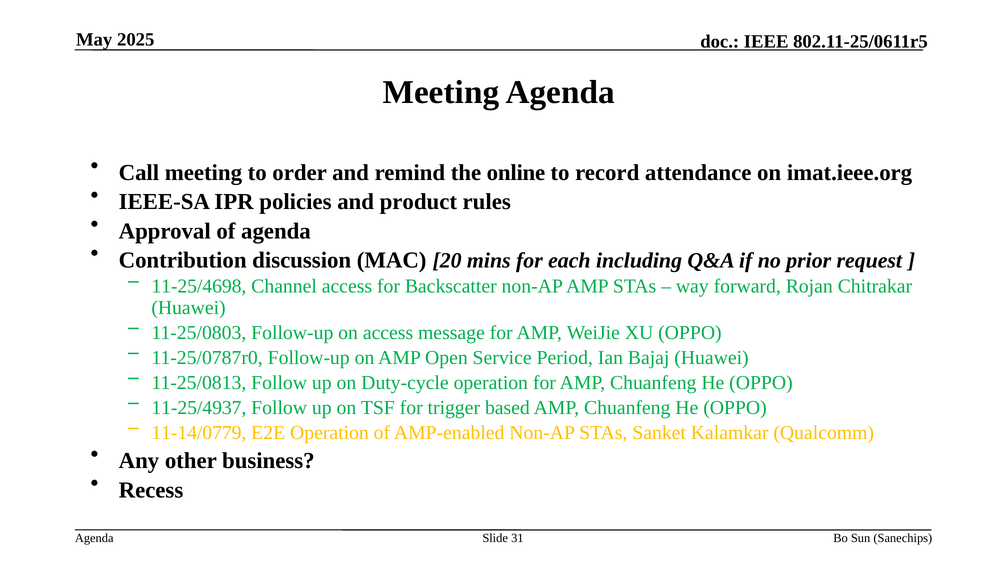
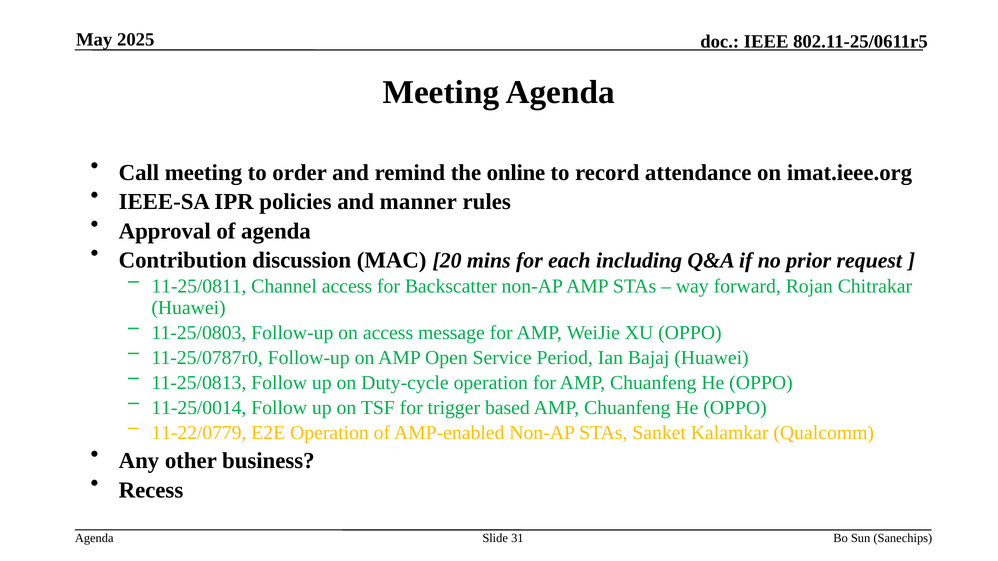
product: product -> manner
11-25/4698: 11-25/4698 -> 11-25/0811
11-25/4937: 11-25/4937 -> 11-25/0014
11-14/0779: 11-14/0779 -> 11-22/0779
